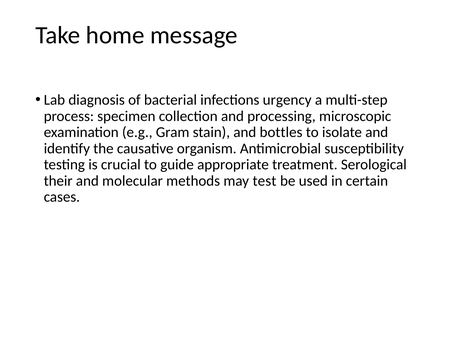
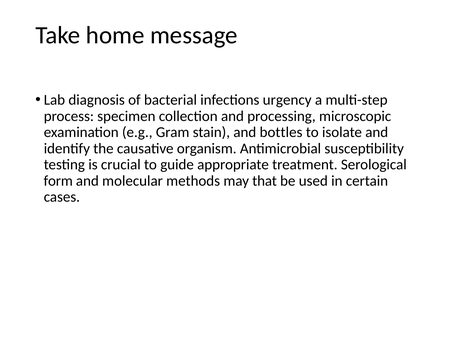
their: their -> form
test: test -> that
